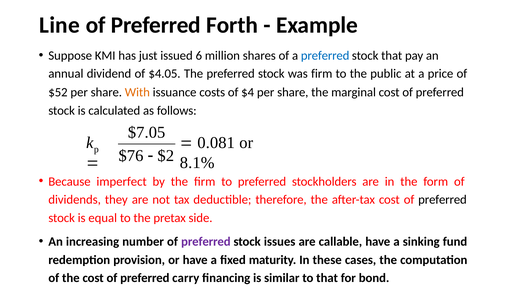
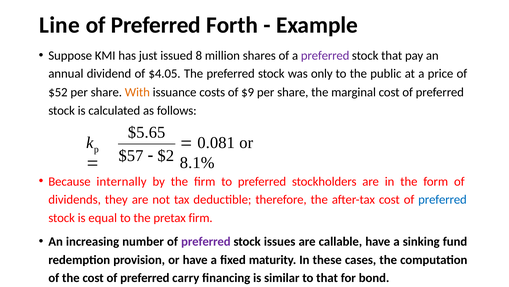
6: 6 -> 8
preferred at (325, 55) colour: blue -> purple
was firm: firm -> only
$4: $4 -> $9
$7.05: $7.05 -> $5.65
$76: $76 -> $57
imperfect: imperfect -> internally
preferred at (442, 199) colour: black -> blue
pretax side: side -> firm
